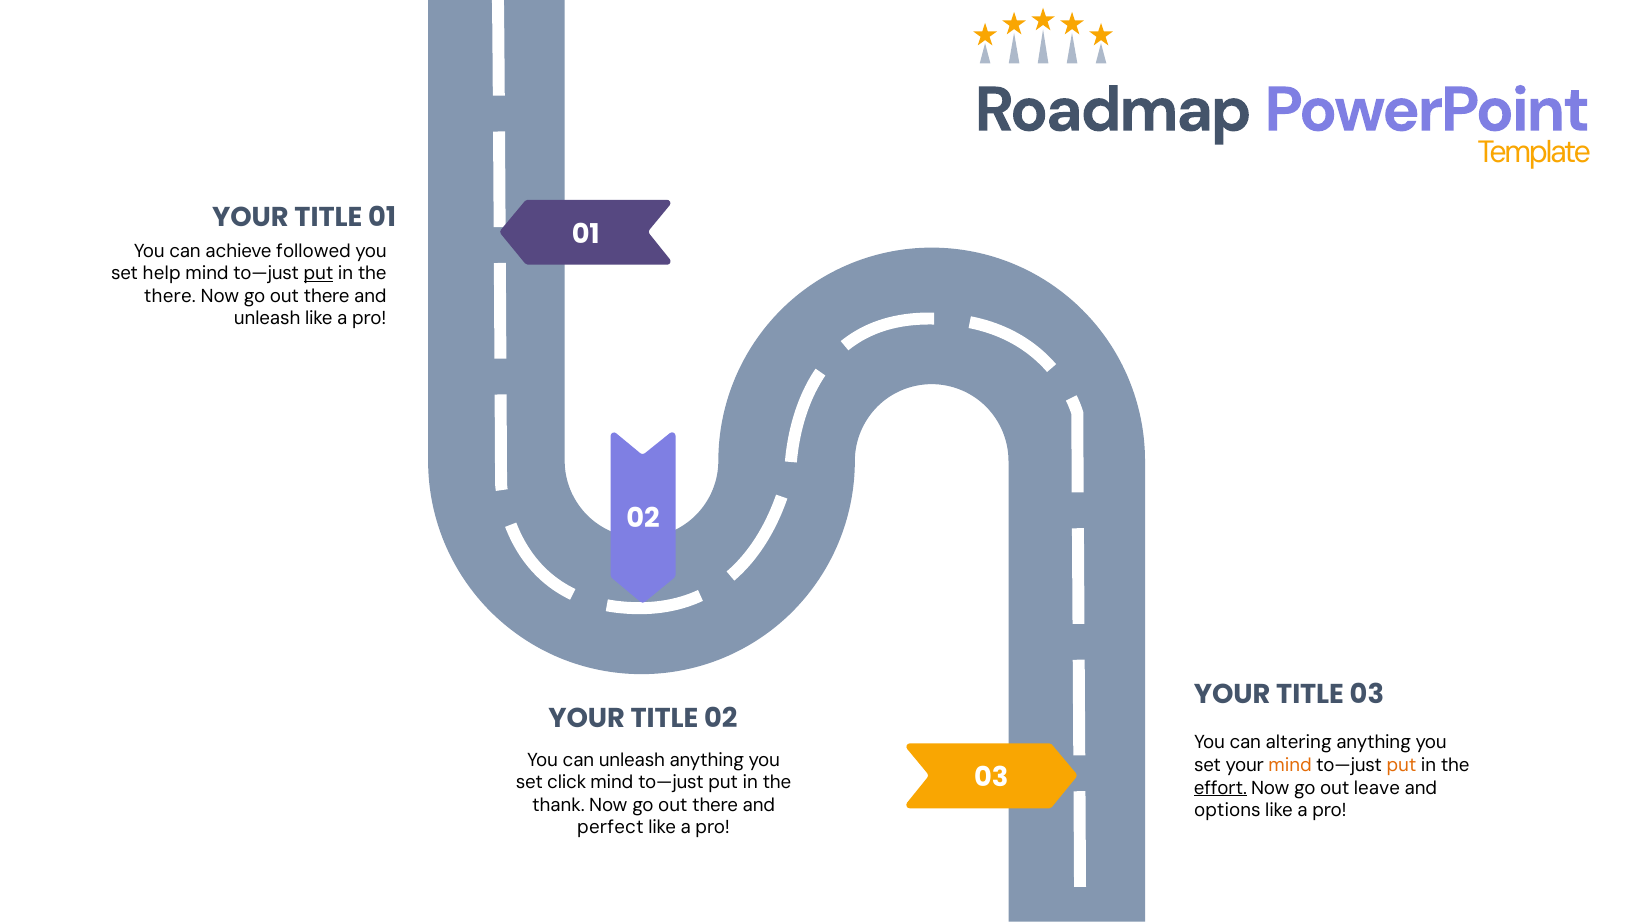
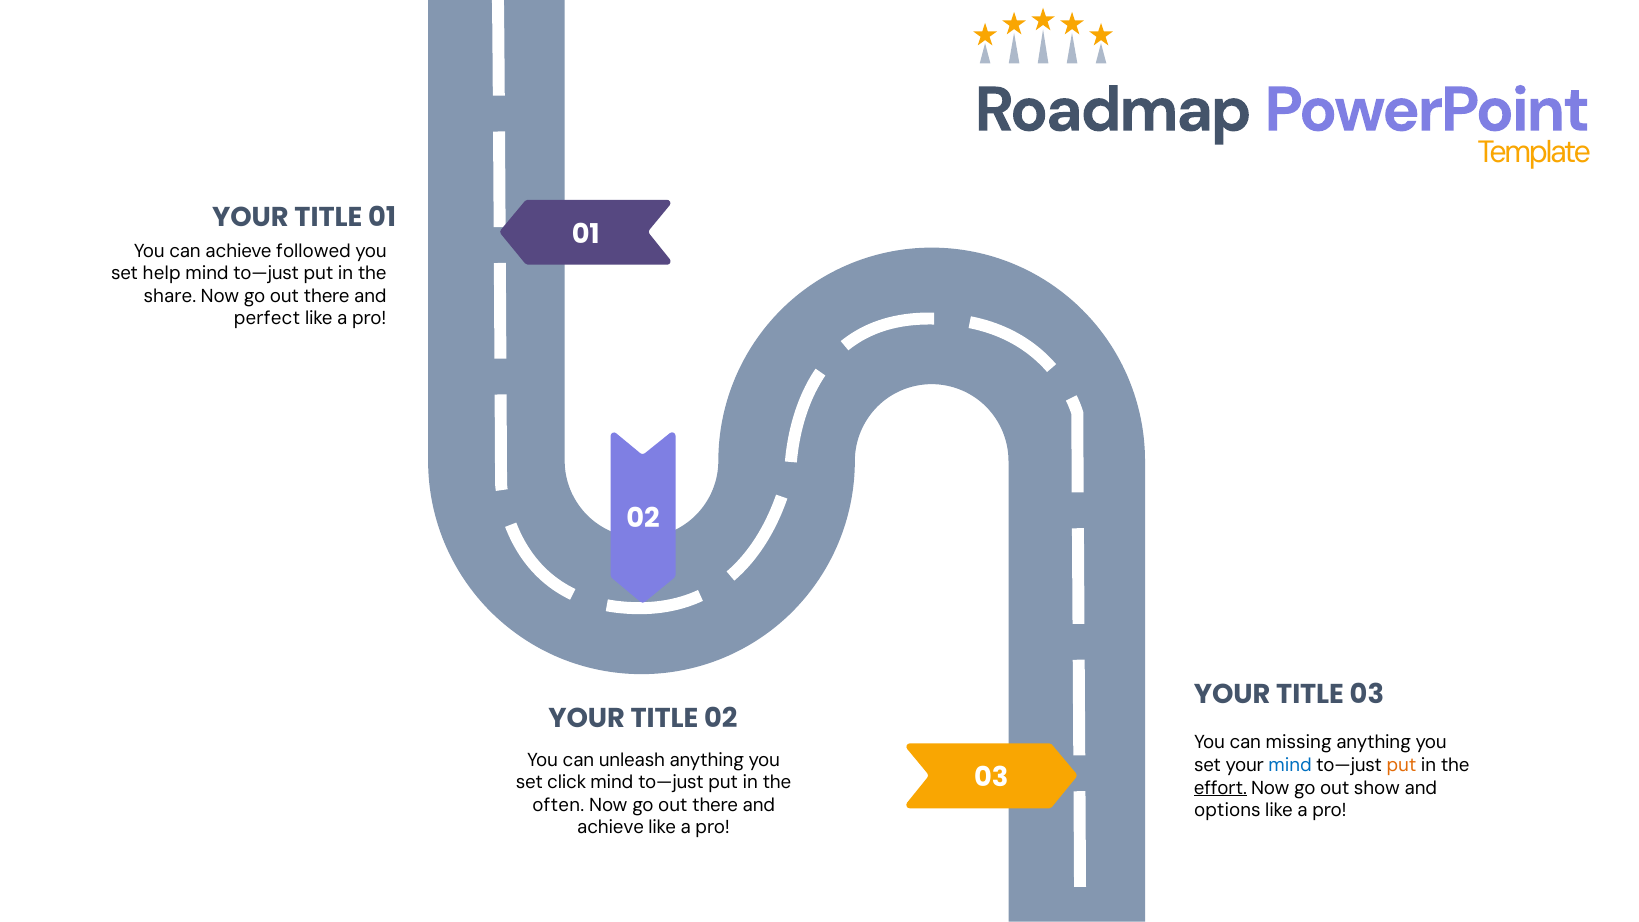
put at (319, 273) underline: present -> none
there at (170, 296): there -> share
unleash at (267, 318): unleash -> perfect
altering: altering -> missing
mind at (1290, 765) colour: orange -> blue
leave: leave -> show
thank: thank -> often
perfect at (610, 828): perfect -> achieve
